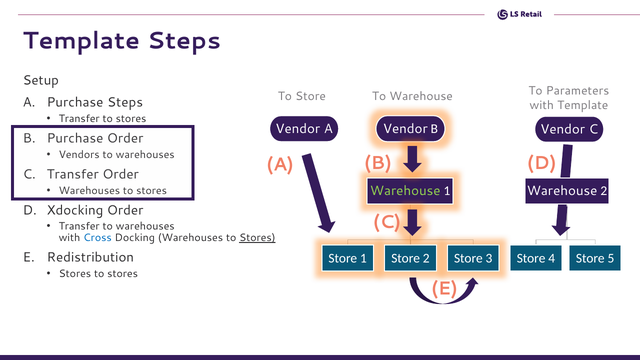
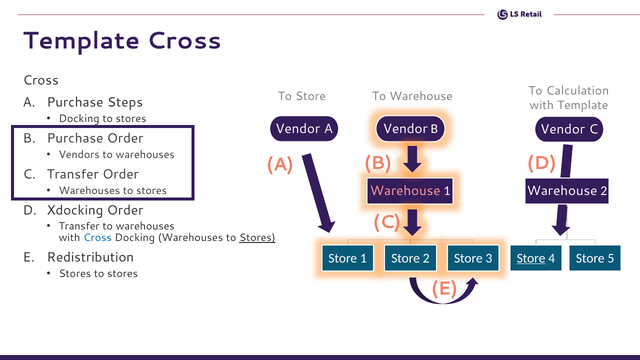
Template Steps: Steps -> Cross
Setup at (41, 81): Setup -> Cross
Parameters: Parameters -> Calculation
Transfer at (79, 119): Transfer -> Docking
Warehouse at (405, 191) colour: light green -> pink
Store at (531, 258) underline: none -> present
